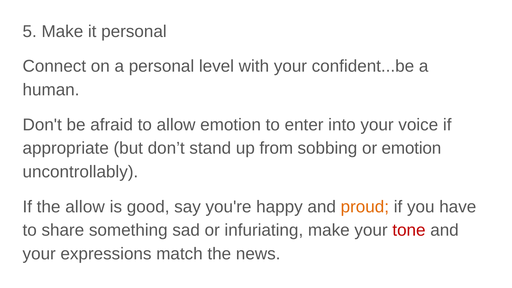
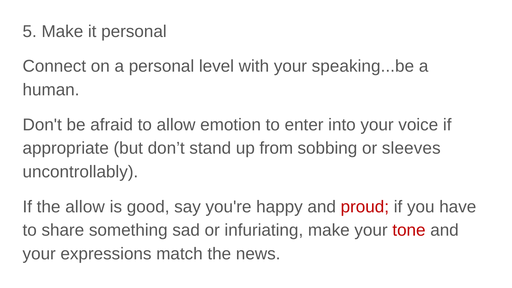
confident...be: confident...be -> speaking...be
or emotion: emotion -> sleeves
proud colour: orange -> red
